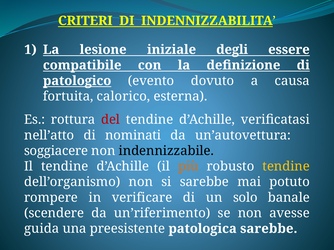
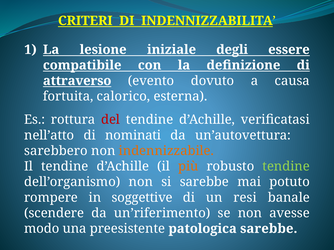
patologico: patologico -> attraverso
soggiacere: soggiacere -> sarebbero
indennizzabile colour: black -> orange
tendine at (286, 167) colour: yellow -> light green
verificare: verificare -> soggettive
solo: solo -> resi
guida: guida -> modo
